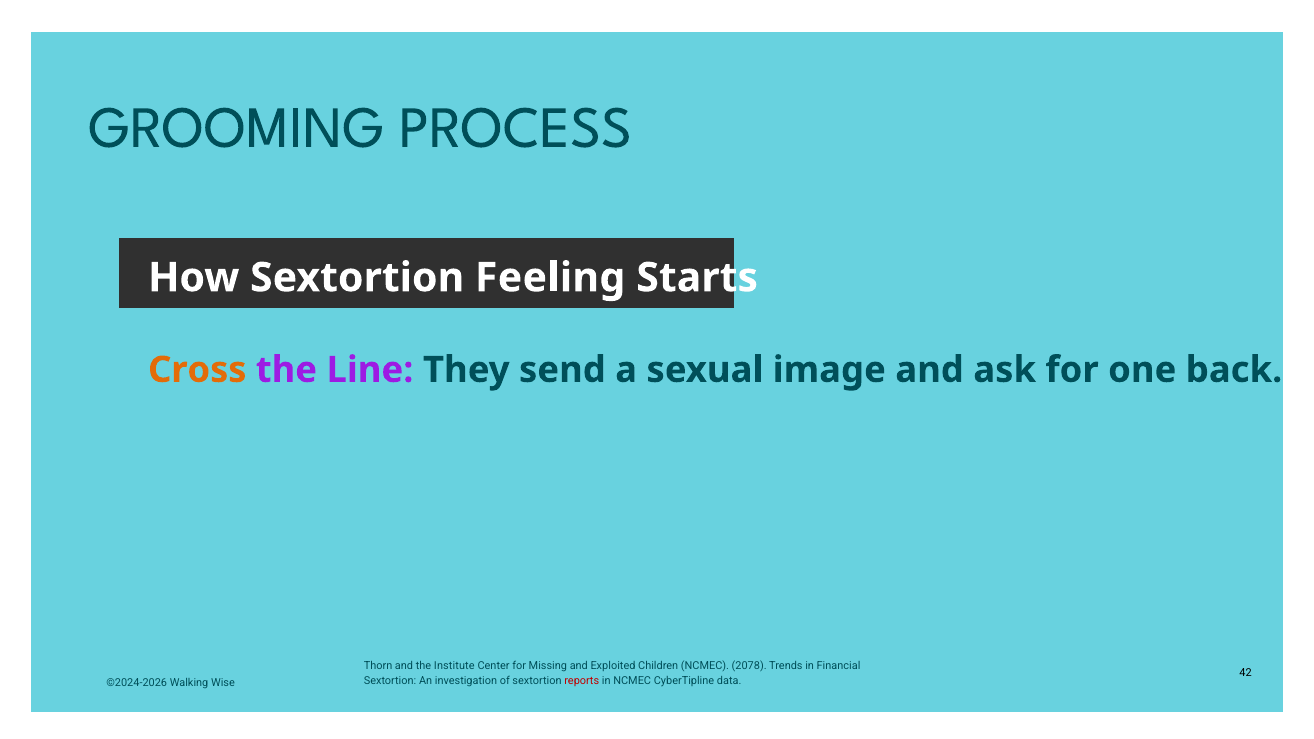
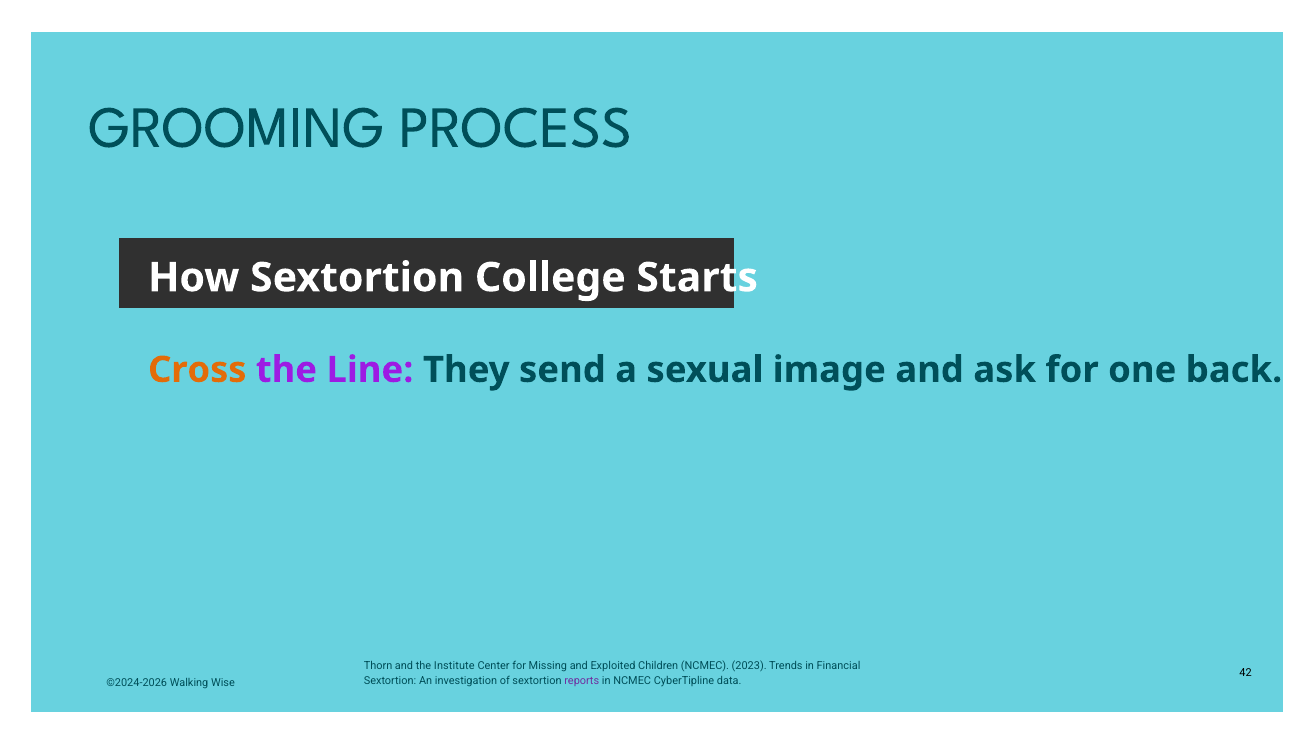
Feeling: Feeling -> College
2078: 2078 -> 2023
reports colour: red -> purple
